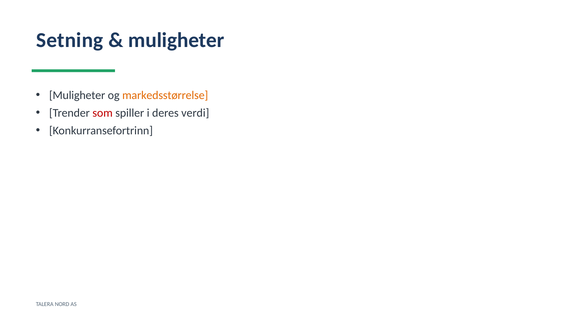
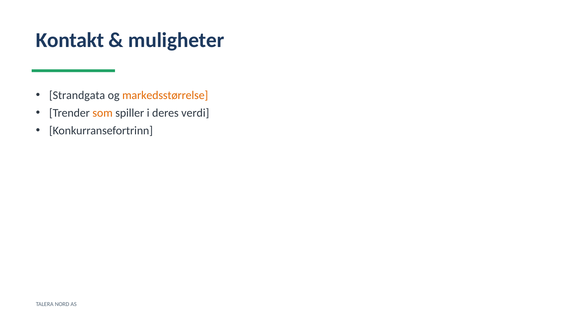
Setning: Setning -> Kontakt
Muligheter at (77, 96): Muligheter -> Strandgata
som colour: red -> orange
